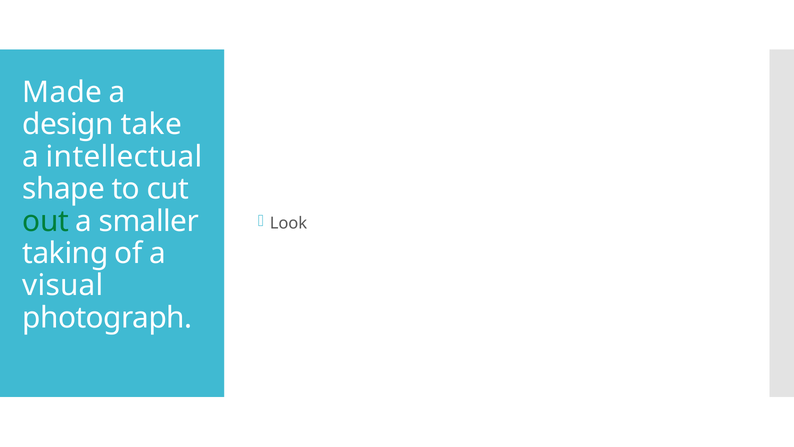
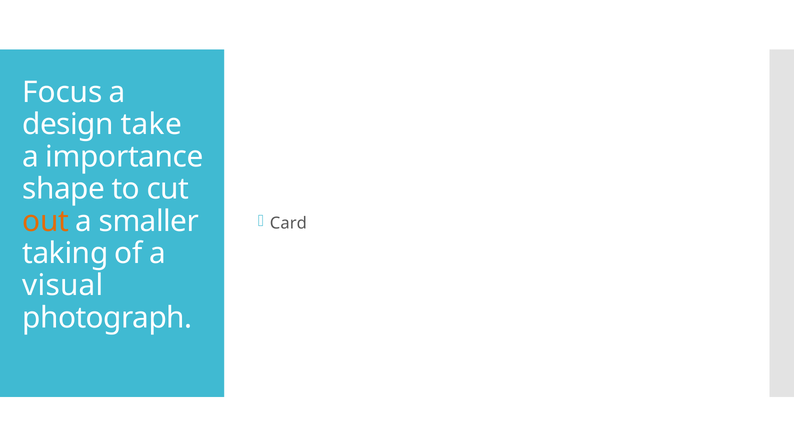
Made: Made -> Focus
intellectual: intellectual -> importance
out colour: green -> orange
Look: Look -> Card
